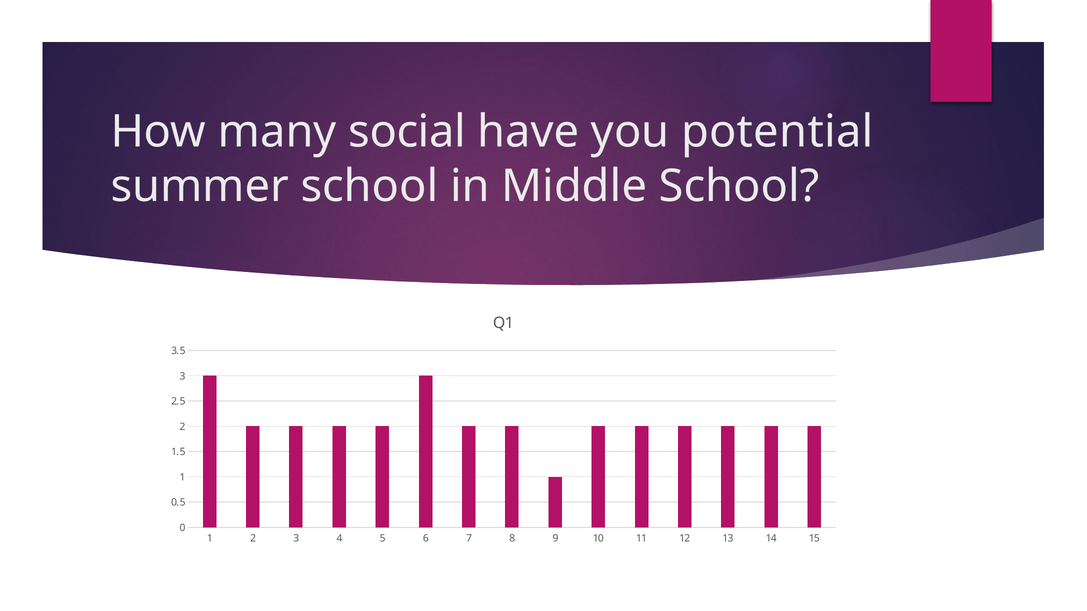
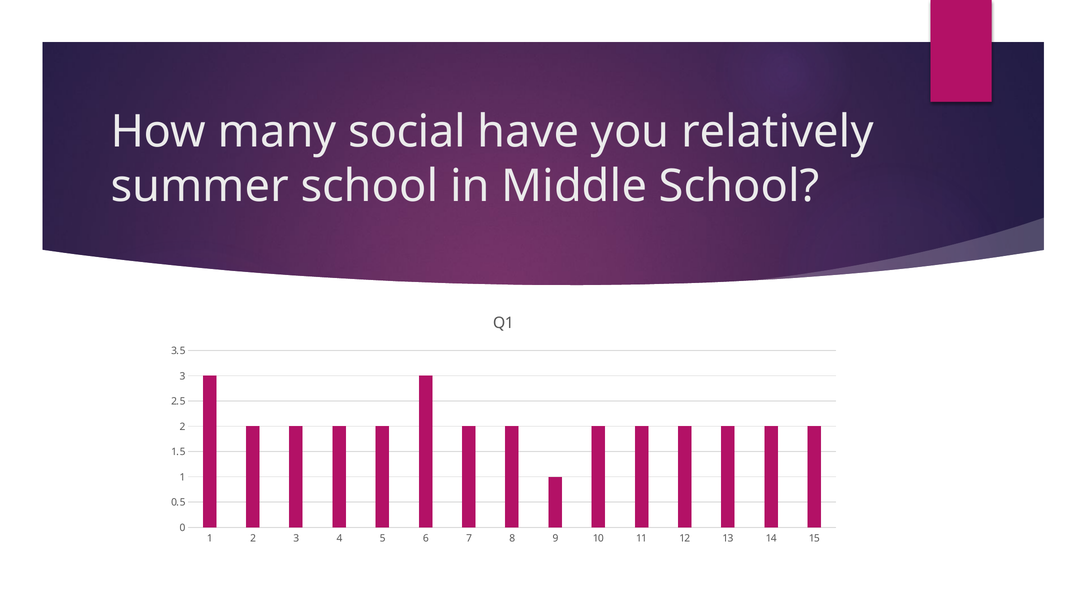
potential: potential -> relatively
